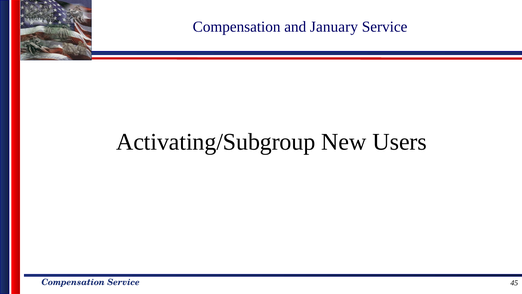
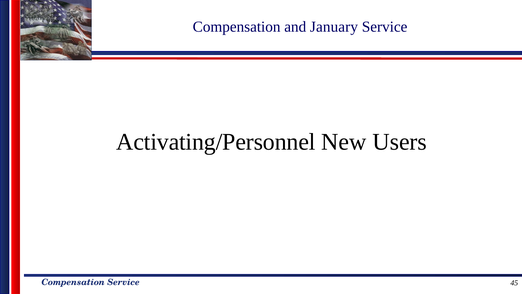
Activating/Subgroup: Activating/Subgroup -> Activating/Personnel
